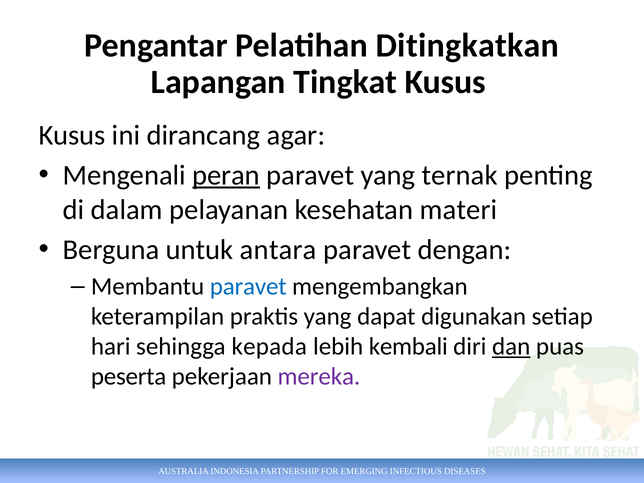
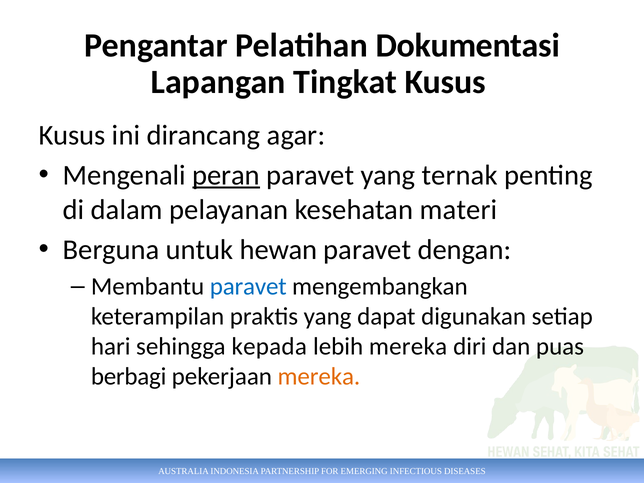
Ditingkatkan: Ditingkatkan -> Dokumentasi
antara: antara -> hewan
lebih kembali: kembali -> mereka
dan underline: present -> none
peserta: peserta -> berbagi
mereka at (319, 377) colour: purple -> orange
